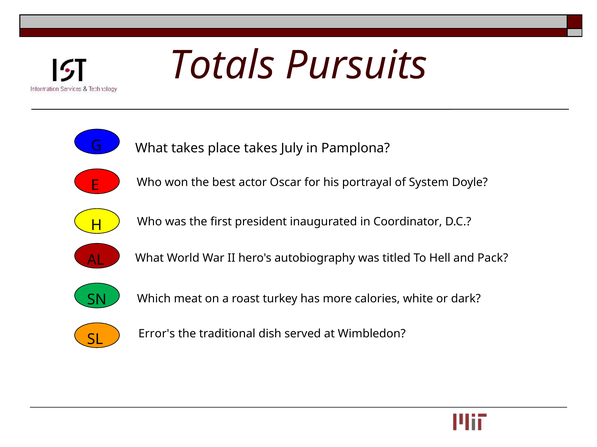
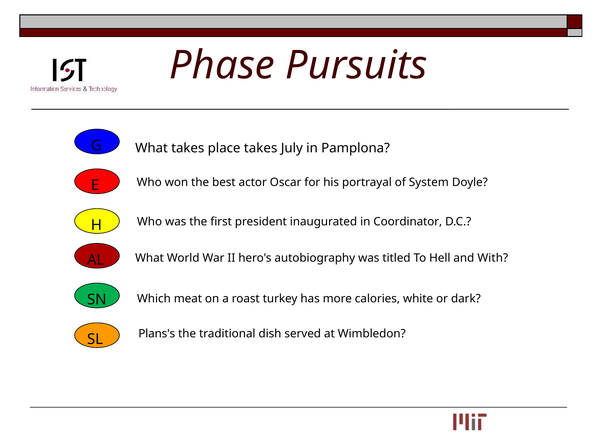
Totals: Totals -> Phase
Pack: Pack -> With
Error's: Error's -> Plans's
